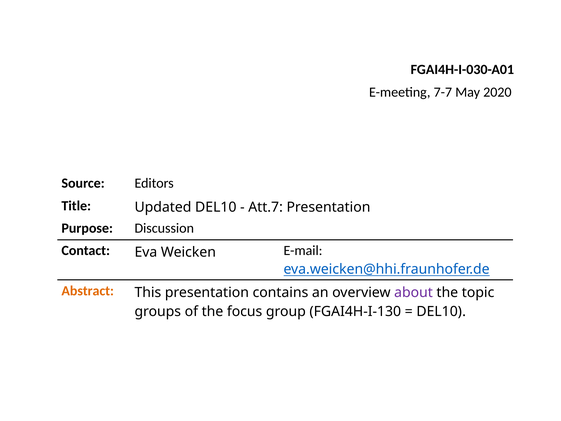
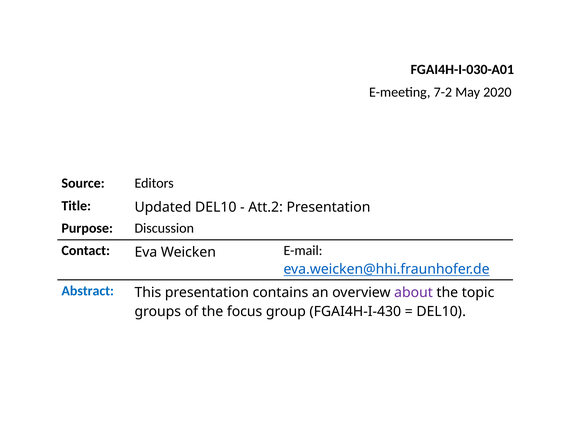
7-7: 7-7 -> 7-2
Att.7: Att.7 -> Att.2
Abstract colour: orange -> blue
FGAI4H-I-130: FGAI4H-I-130 -> FGAI4H-I-430
